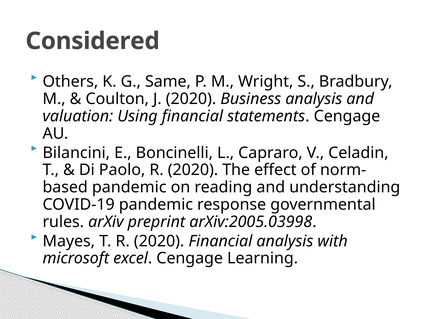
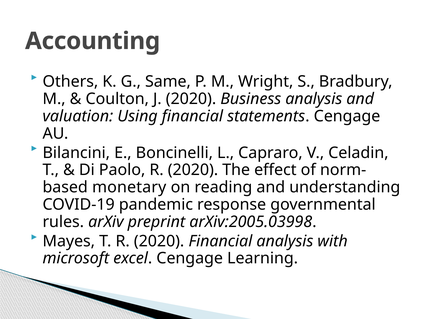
Considered: Considered -> Accounting
pandemic at (129, 188): pandemic -> monetary
